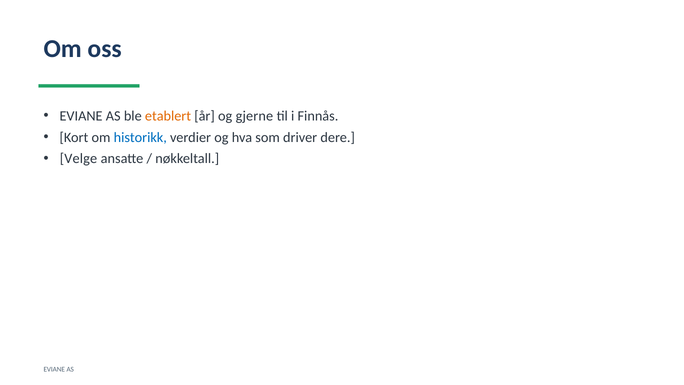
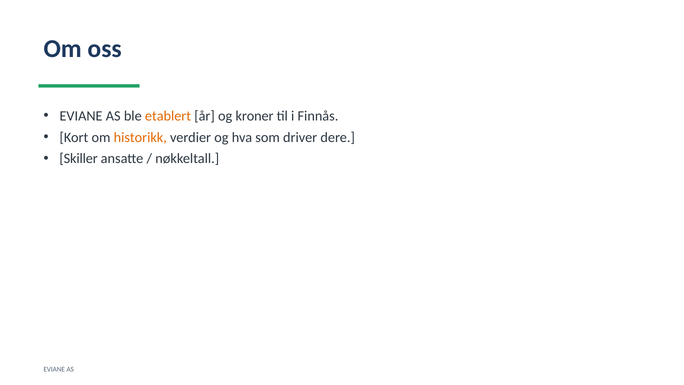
gjerne: gjerne -> kroner
historikk colour: blue -> orange
Velge: Velge -> Skiller
